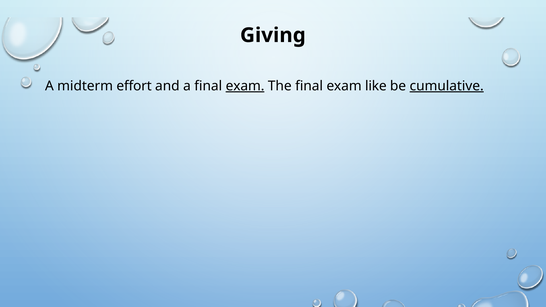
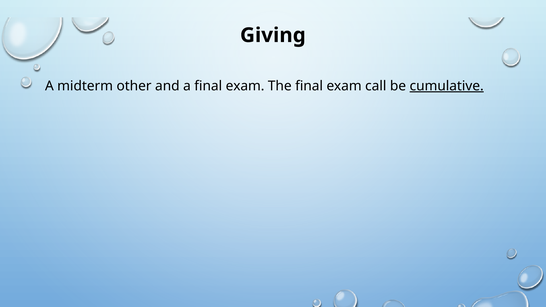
effort: effort -> other
exam at (245, 86) underline: present -> none
like: like -> call
